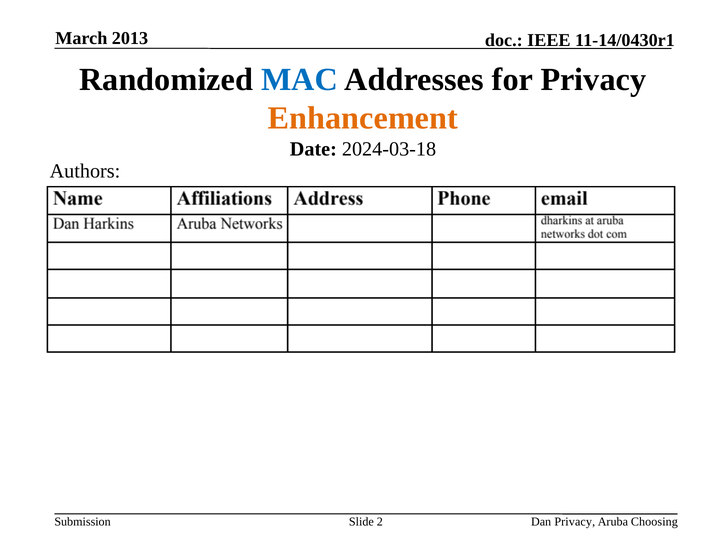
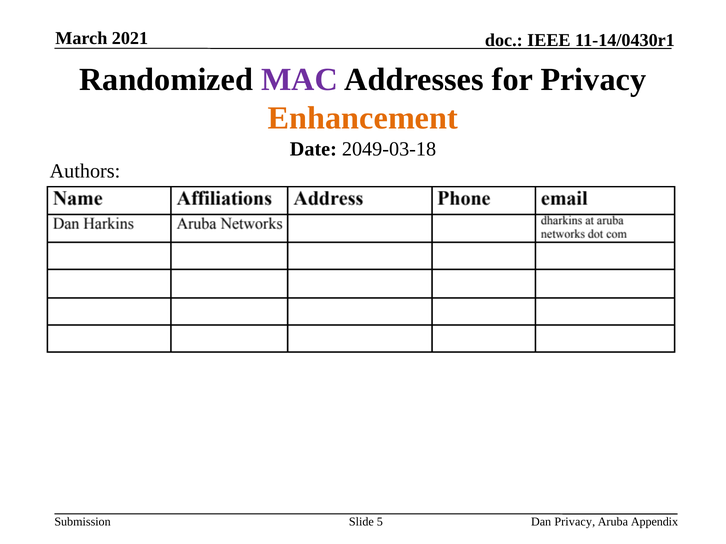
2013: 2013 -> 2021
MAC colour: blue -> purple
2024-03-18: 2024-03-18 -> 2049-03-18
2: 2 -> 5
Choosing: Choosing -> Appendix
